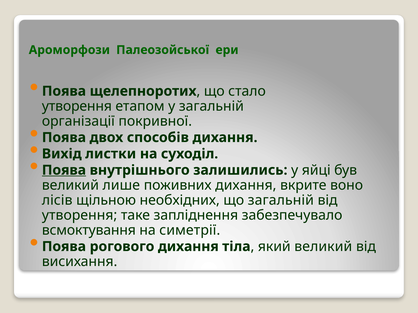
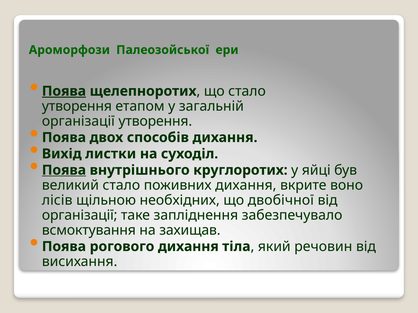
Поява at (64, 91) underline: none -> present
організації покривної: покривної -> утворення
залишились: залишились -> круглоротих
великий лише: лише -> стало
що загальній: загальній -> двобічної
утворення at (80, 215): утворення -> організації
симетрії: симетрії -> захищав
який великий: великий -> речовин
